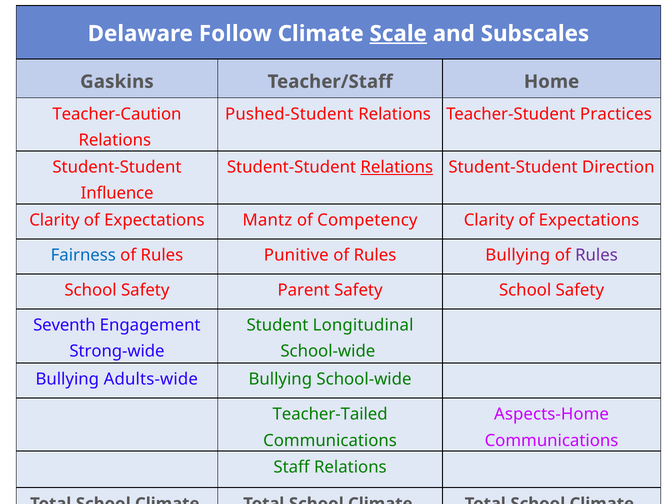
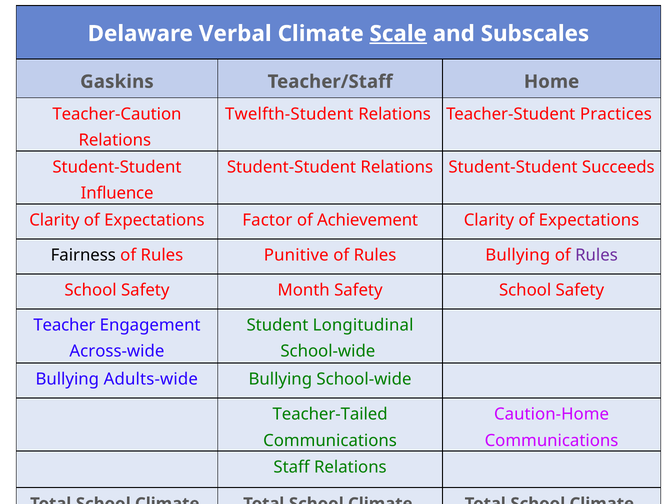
Follow: Follow -> Verbal
Pushed-Student: Pushed-Student -> Twelfth-Student
Relations at (397, 167) underline: present -> none
Direction: Direction -> Succeeds
Mantz: Mantz -> Factor
Competency: Competency -> Achievement
Fairness colour: blue -> black
Parent: Parent -> Month
Seventh: Seventh -> Teacher
Strong-wide: Strong-wide -> Across-wide
Aspects-Home: Aspects-Home -> Caution-Home
